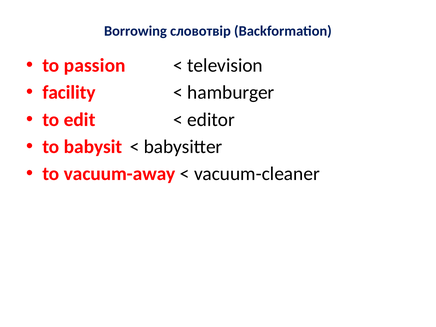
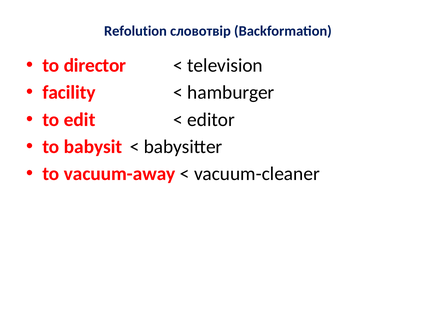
Borrowing: Borrowing -> Refolution
passion: passion -> director
